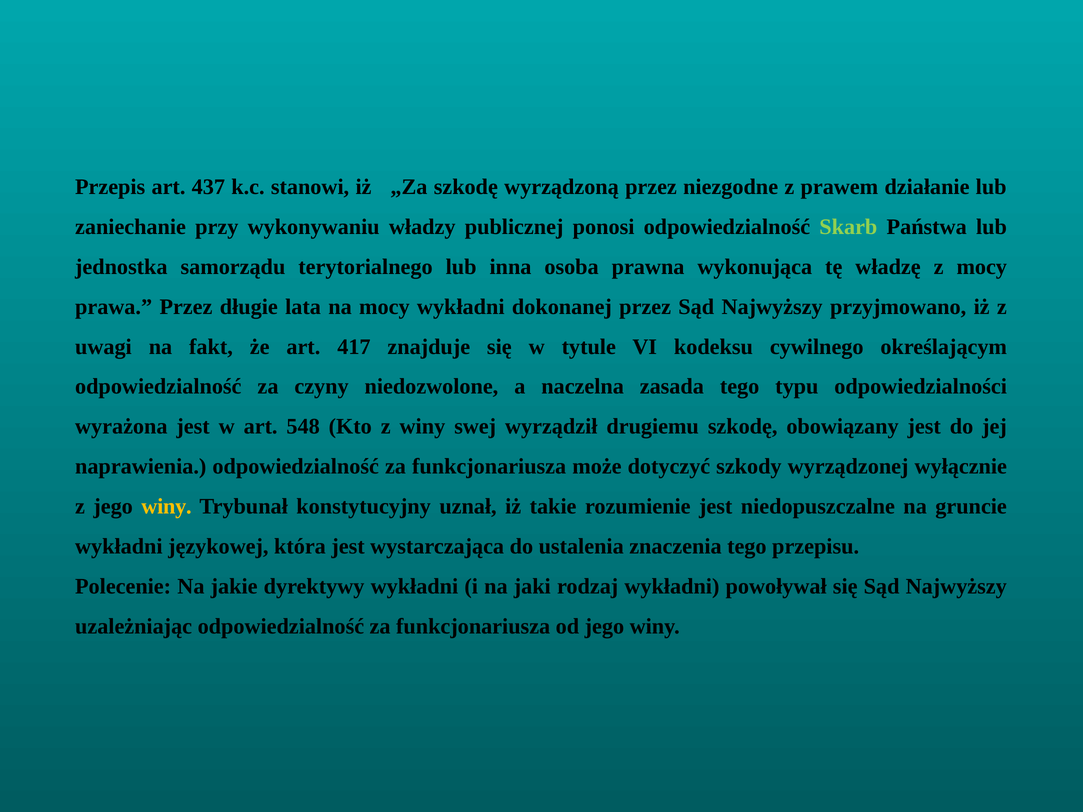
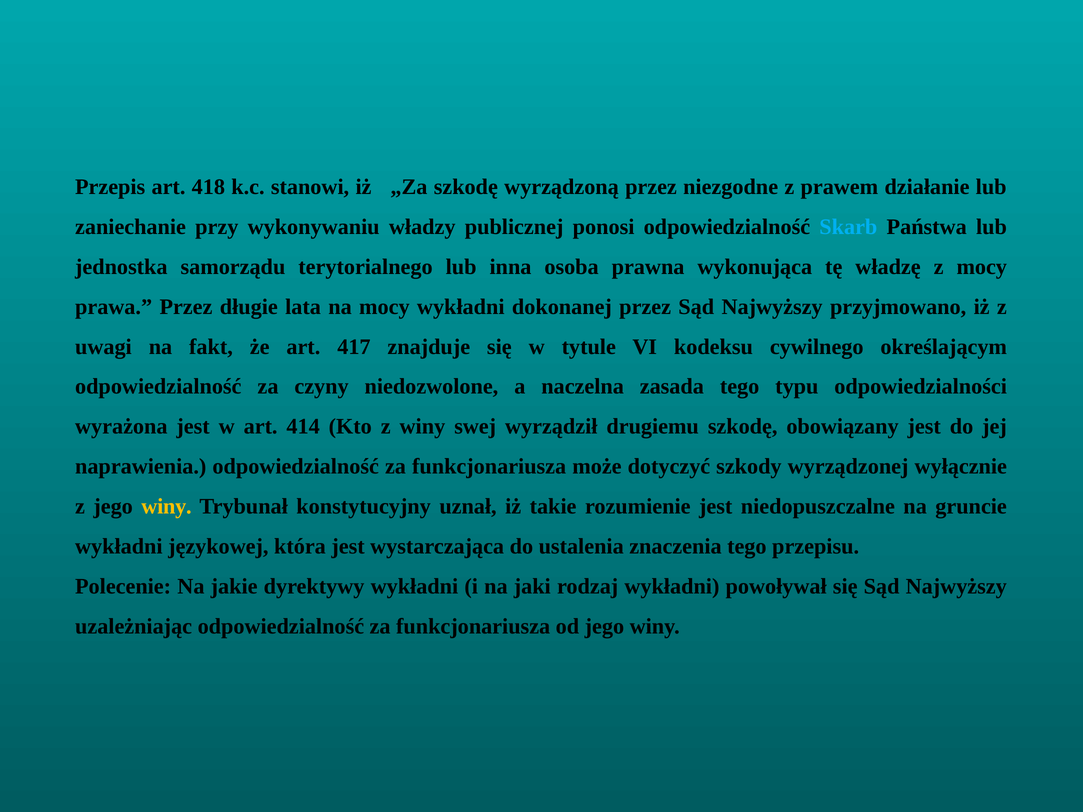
437: 437 -> 418
Skarb colour: light green -> light blue
548: 548 -> 414
